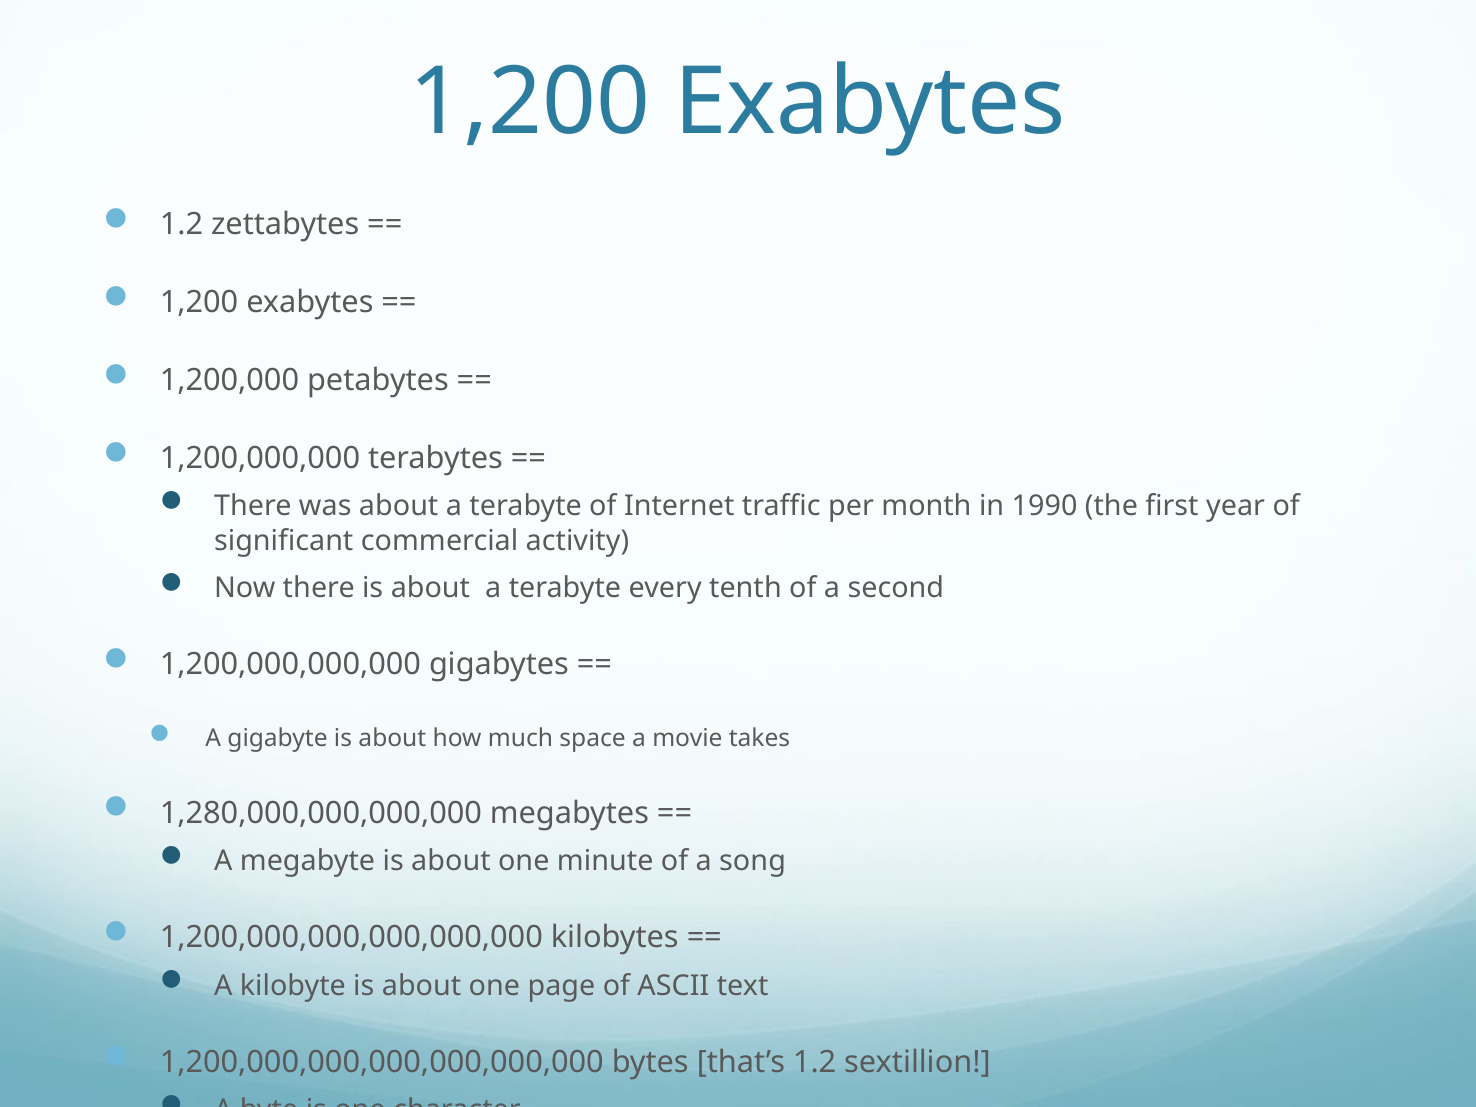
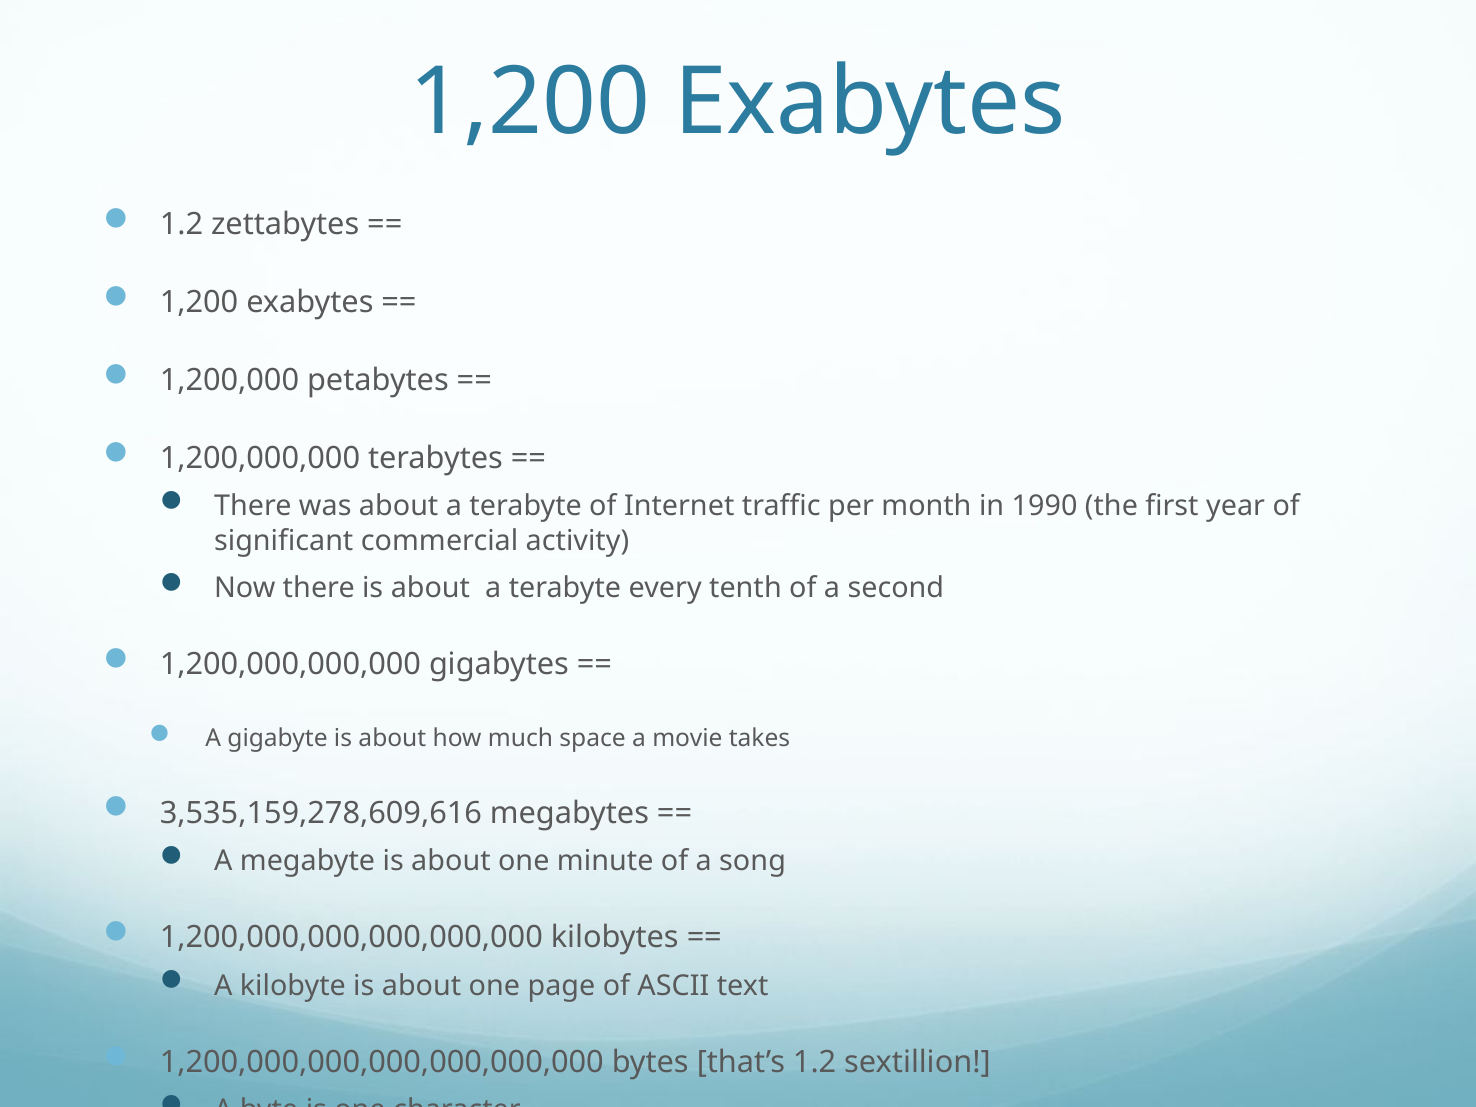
1,280,000,000,000,000: 1,280,000,000,000,000 -> 3,535,159,278,609,616
